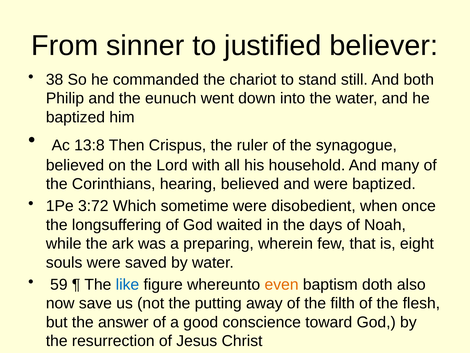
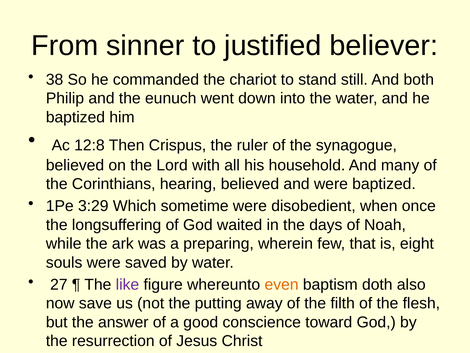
13:8: 13:8 -> 12:8
3:72: 3:72 -> 3:29
59: 59 -> 27
like colour: blue -> purple
